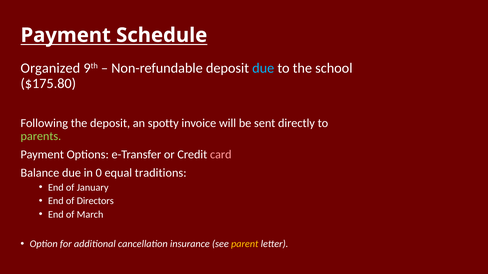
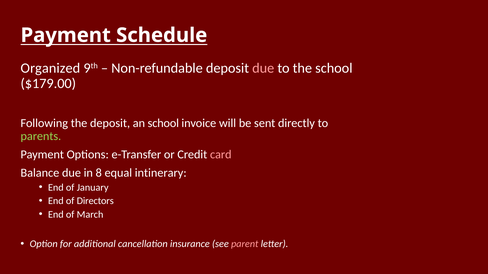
due at (263, 68) colour: light blue -> pink
$175.80: $175.80 -> $179.00
an spotty: spotty -> school
0: 0 -> 8
traditions: traditions -> intinerary
parent colour: yellow -> pink
